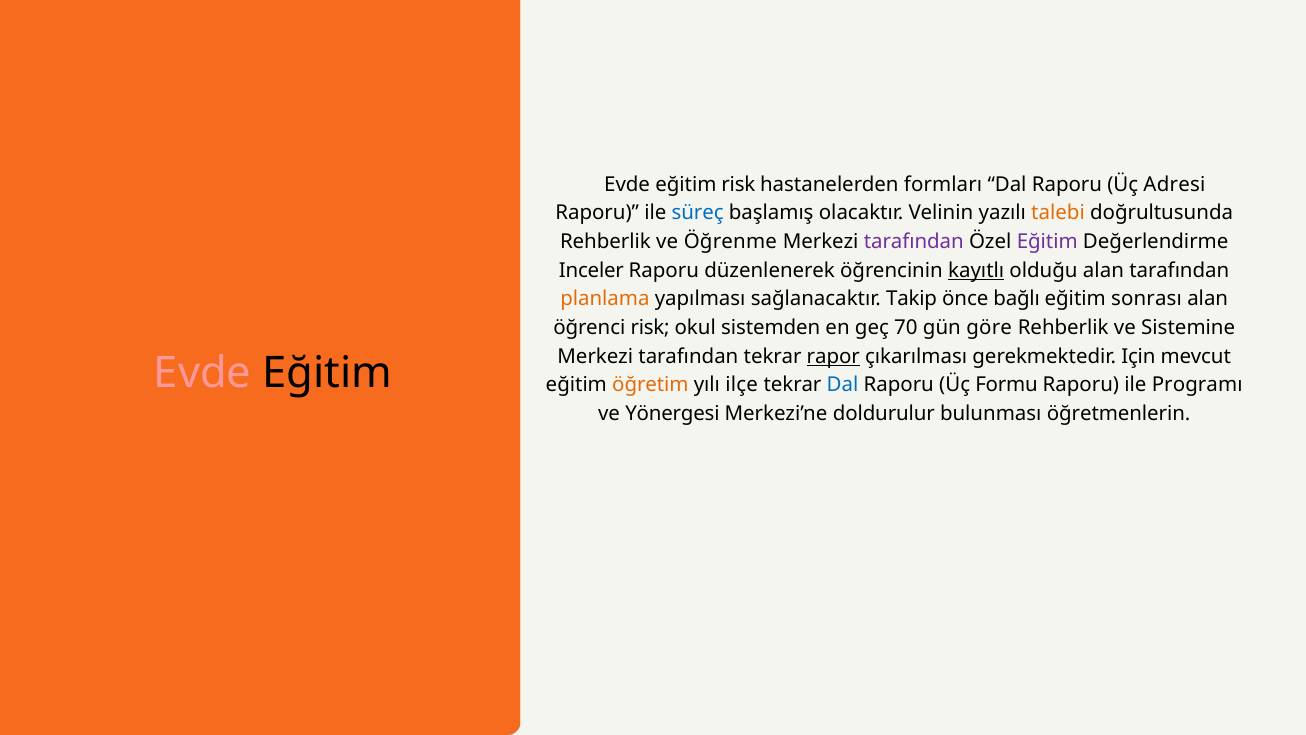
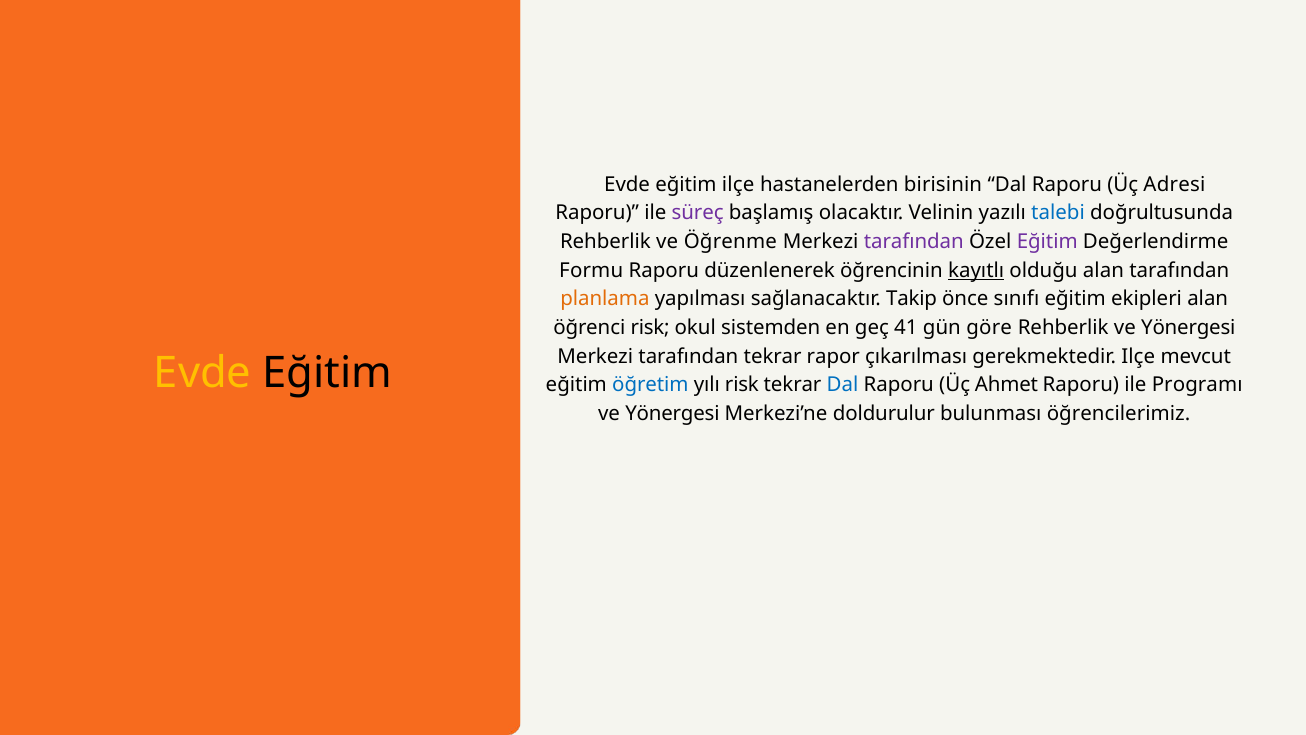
eğitim risk: risk -> ilçe
formları: formları -> birisinin
süreç colour: blue -> purple
talebi colour: orange -> blue
Inceler: Inceler -> Formu
bağlı: bağlı -> sınıfı
sonrası: sonrası -> ekipleri
70: 70 -> 41
Rehberlik ve Sistemine: Sistemine -> Yönergesi
rapor underline: present -> none
gerekmektedir Için: Için -> Ilçe
Evde at (203, 373) colour: pink -> yellow
öğretim colour: orange -> blue
yılı ilçe: ilçe -> risk
Formu: Formu -> Ahmet
öğretmenlerin: öğretmenlerin -> öğrencilerimiz
